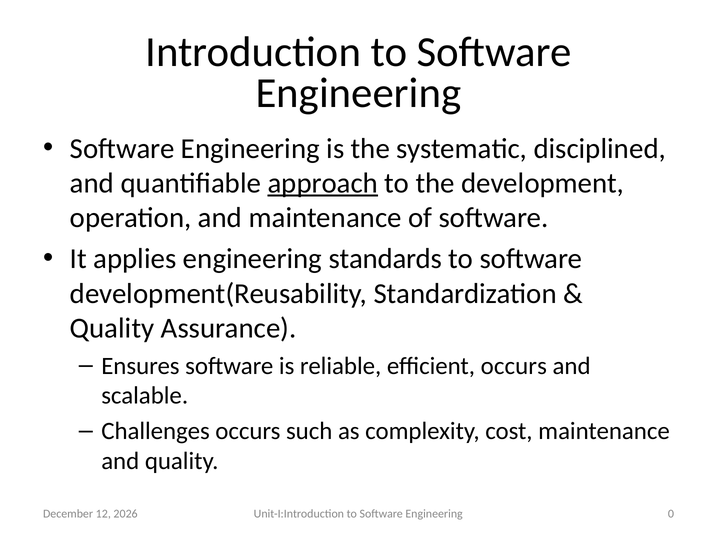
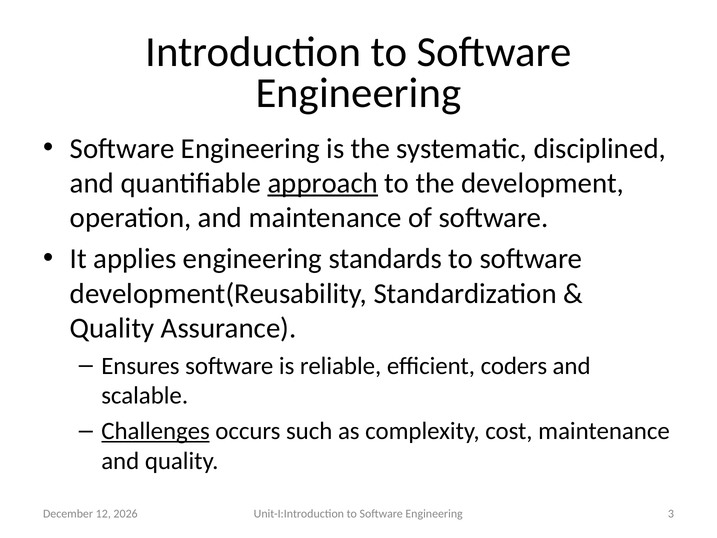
efficient occurs: occurs -> coders
Challenges underline: none -> present
0: 0 -> 3
